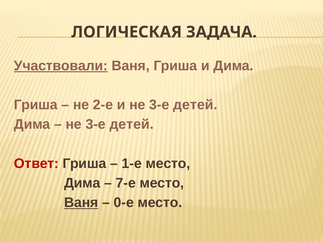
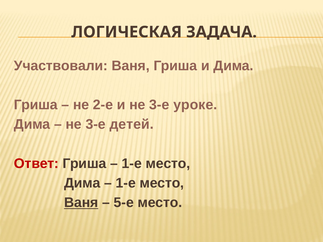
Участвовали underline: present -> none
и не 3-е детей: детей -> уроке
7-е at (126, 183): 7-е -> 1-е
0-е: 0-е -> 5-е
